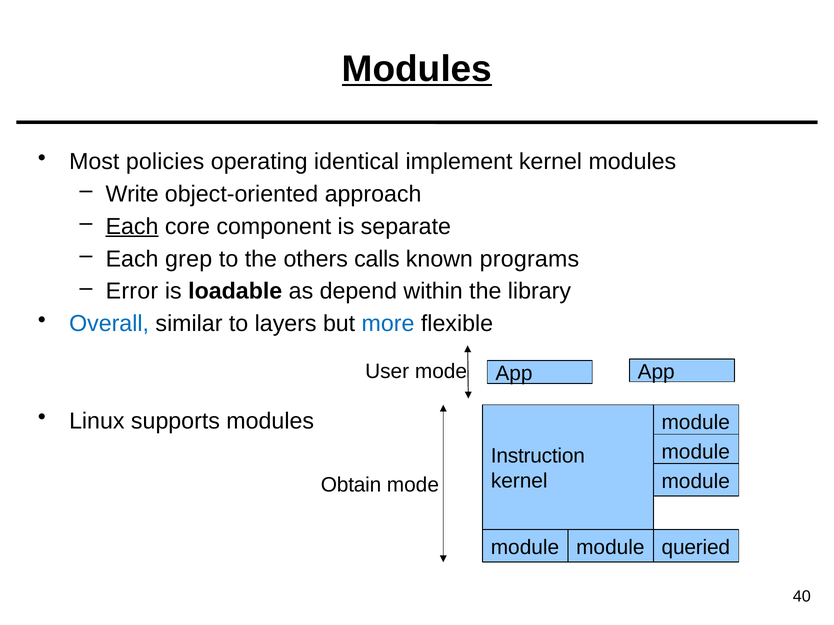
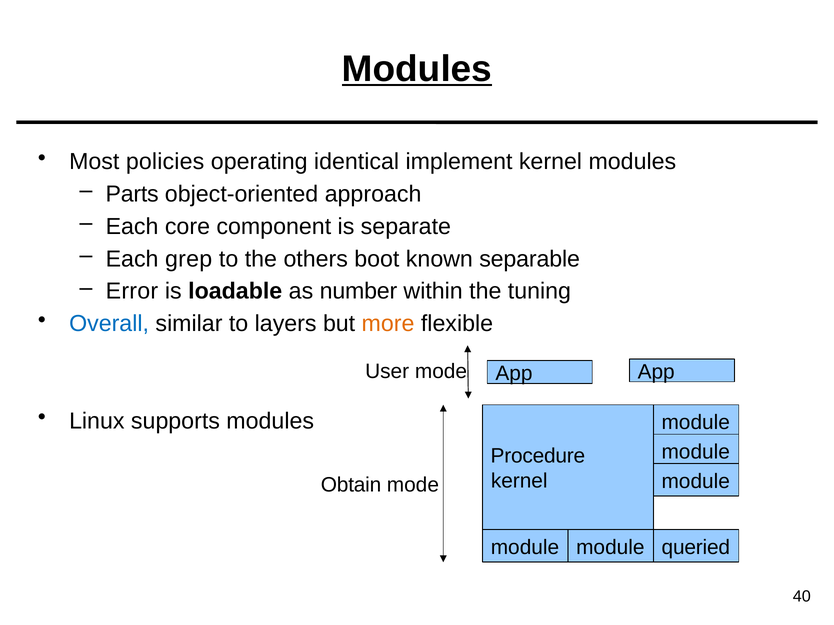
Write: Write -> Parts
Each at (132, 227) underline: present -> none
calls: calls -> boot
programs: programs -> separable
depend: depend -> number
library: library -> tuning
more colour: blue -> orange
Instruction: Instruction -> Procedure
